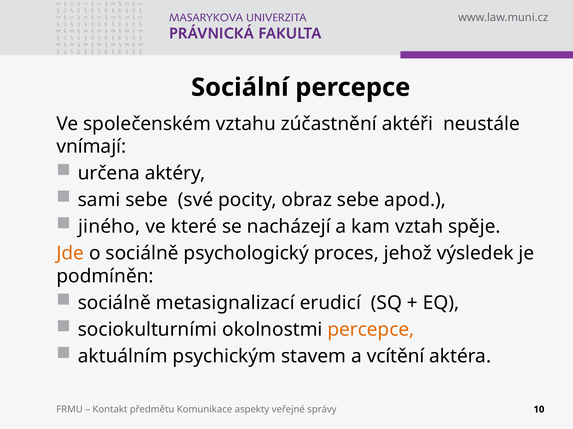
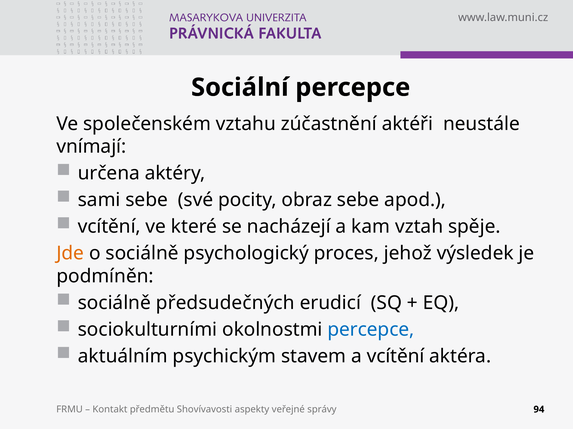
jiného at (109, 227): jiného -> vcítění
metasignalizací: metasignalizací -> předsudečných
percepce at (371, 330) colour: orange -> blue
Komunikace: Komunikace -> Shovívavosti
10: 10 -> 94
